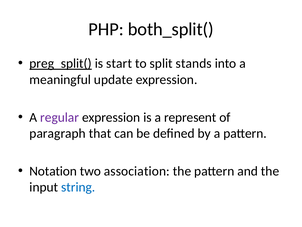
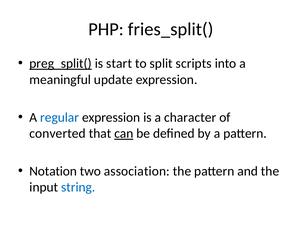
both_split(: both_split( -> fries_split(
stands: stands -> scripts
regular colour: purple -> blue
represent: represent -> character
paragraph: paragraph -> converted
can underline: none -> present
